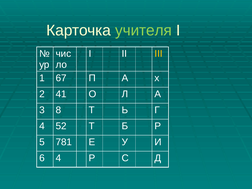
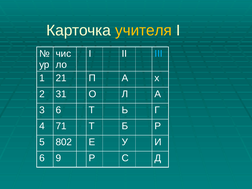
учителя colour: light green -> yellow
III colour: yellow -> light blue
67: 67 -> 21
41: 41 -> 31
3 8: 8 -> 6
52: 52 -> 71
781: 781 -> 802
6 4: 4 -> 9
